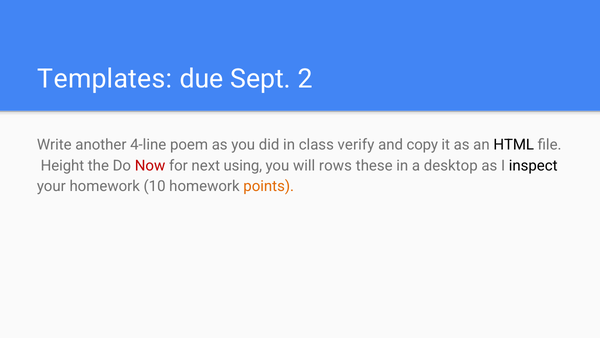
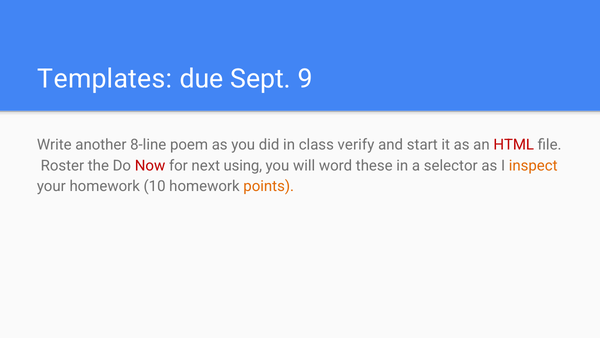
2: 2 -> 9
4-line: 4-line -> 8-line
copy: copy -> start
HTML colour: black -> red
Height: Height -> Roster
rows: rows -> word
desktop: desktop -> selector
inspect colour: black -> orange
